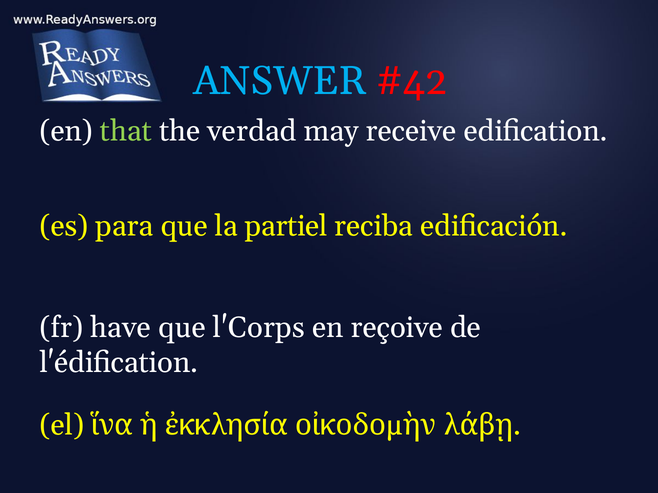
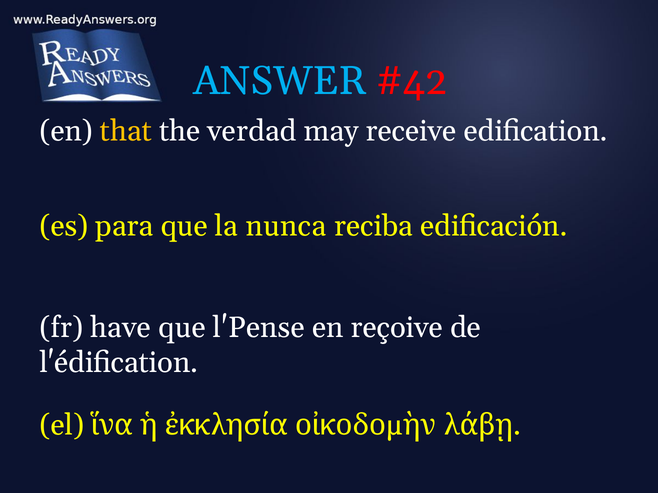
that colour: light green -> yellow
partiel: partiel -> nunca
l'Corps: l'Corps -> l'Pense
